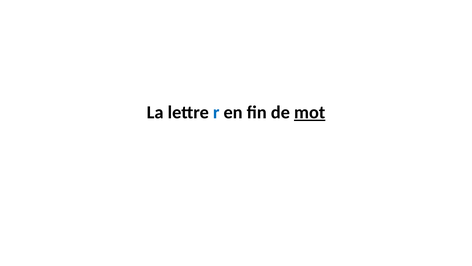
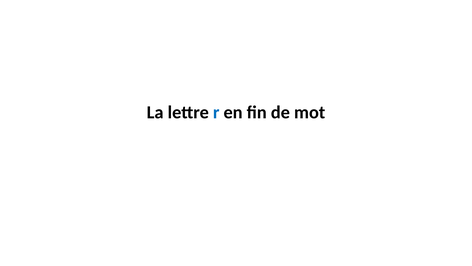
mot underline: present -> none
